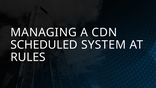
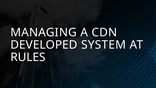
SCHEDULED: SCHEDULED -> DEVELOPED
